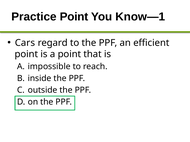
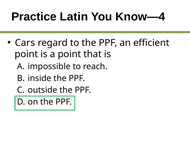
Practice Point: Point -> Latin
Know—1: Know—1 -> Know—4
